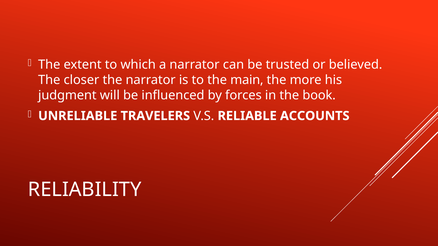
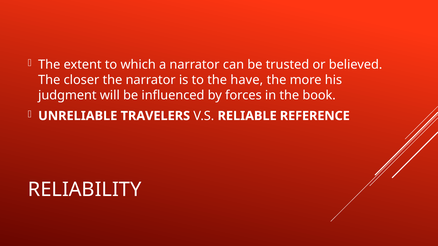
main: main -> have
ACCOUNTS: ACCOUNTS -> REFERENCE
